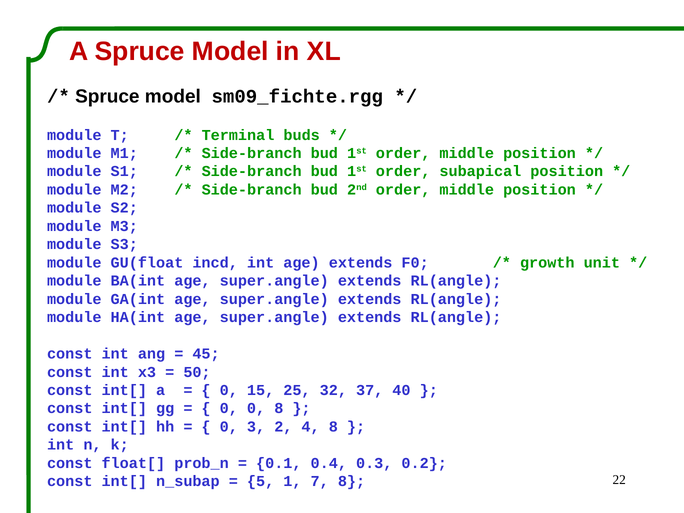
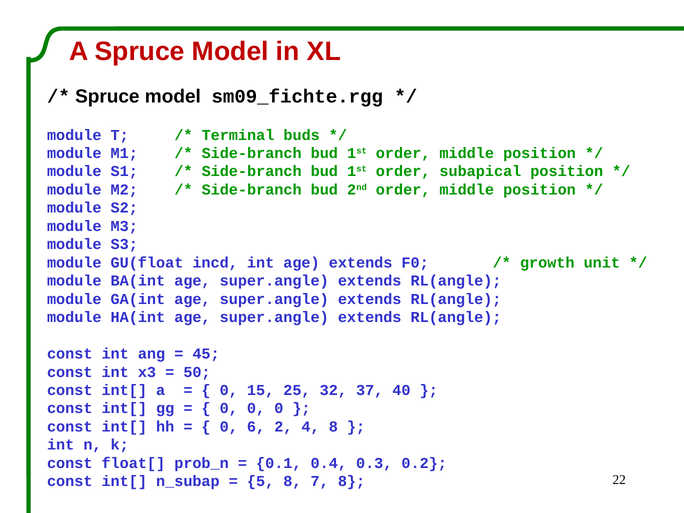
0 0 8: 8 -> 0
3: 3 -> 6
5 1: 1 -> 8
